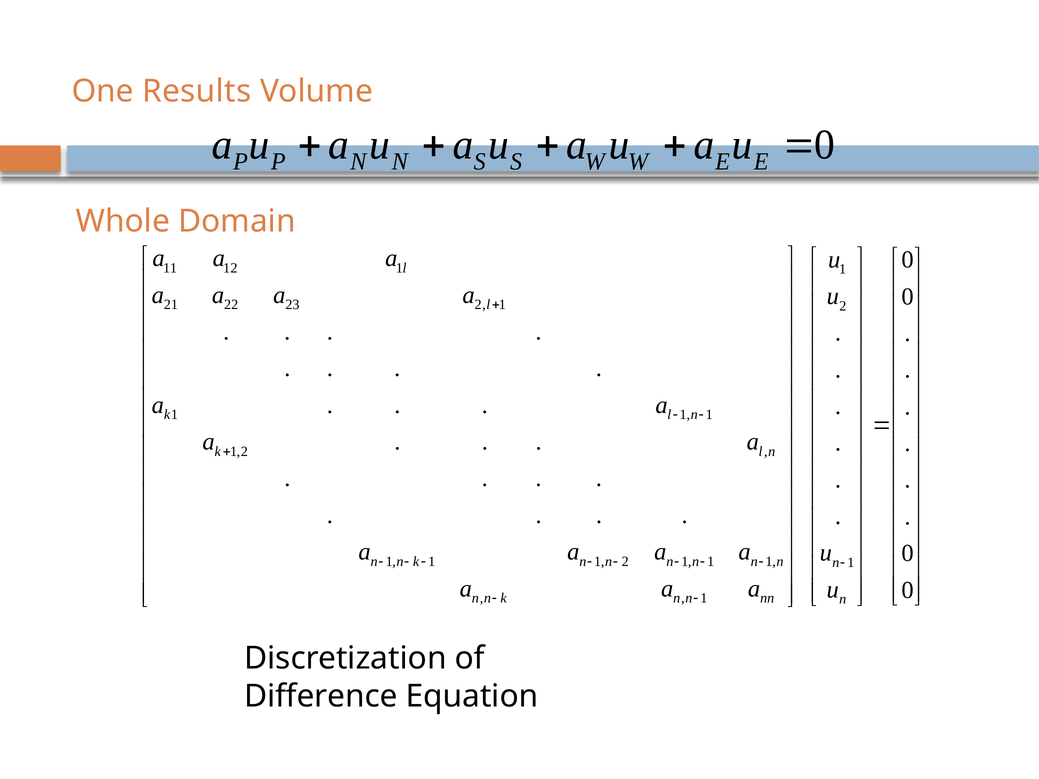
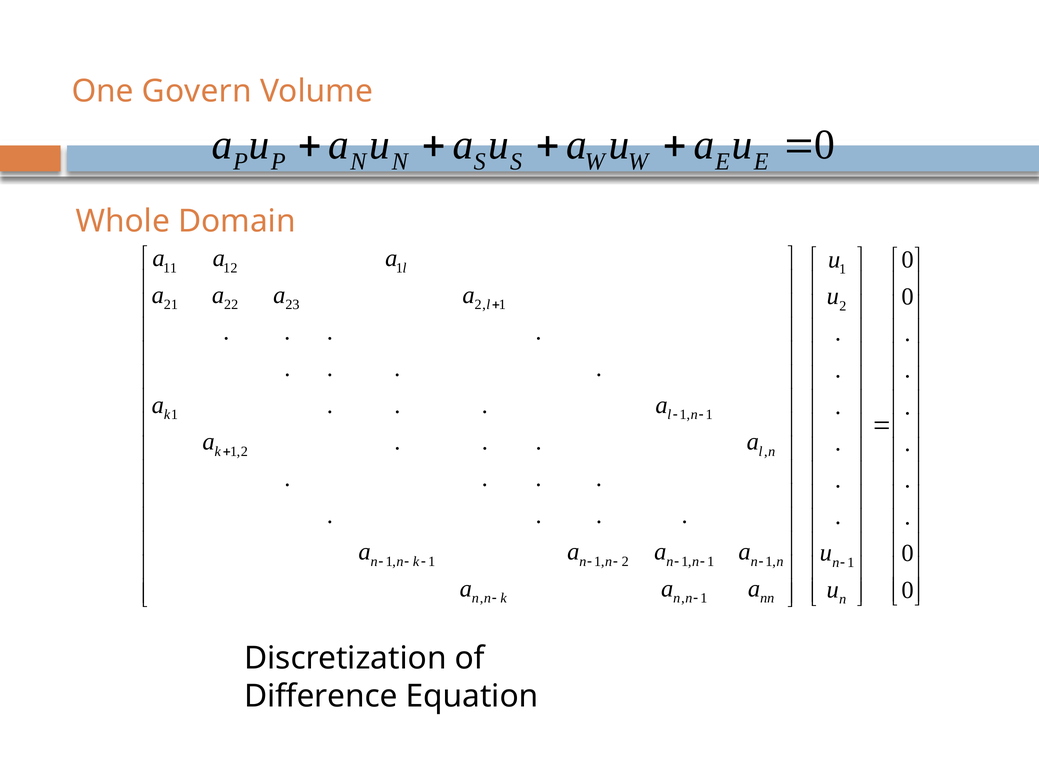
Results: Results -> Govern
